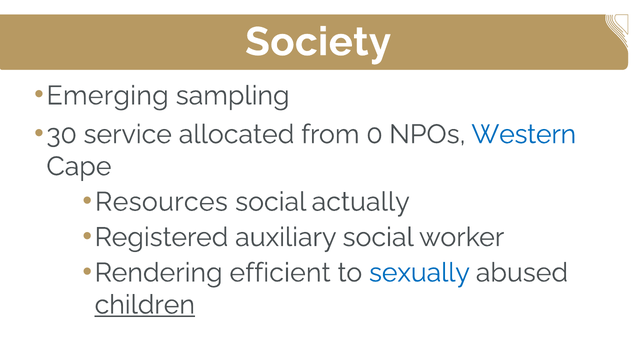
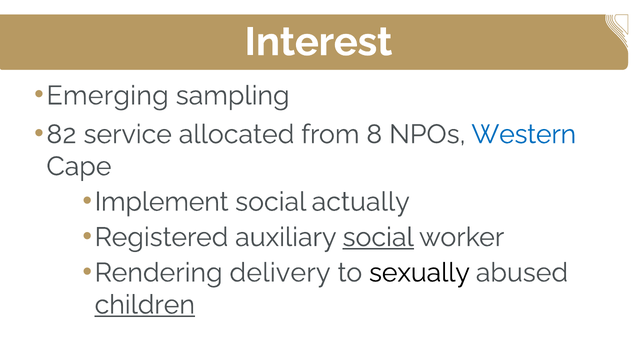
Society: Society -> Interest
30: 30 -> 82
0: 0 -> 8
Resources: Resources -> Implement
social at (378, 238) underline: none -> present
efficient: efficient -> delivery
sexually colour: blue -> black
